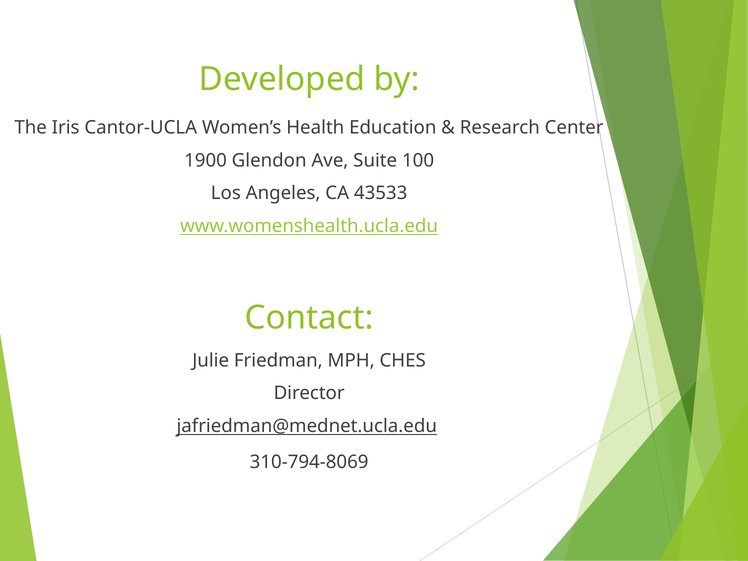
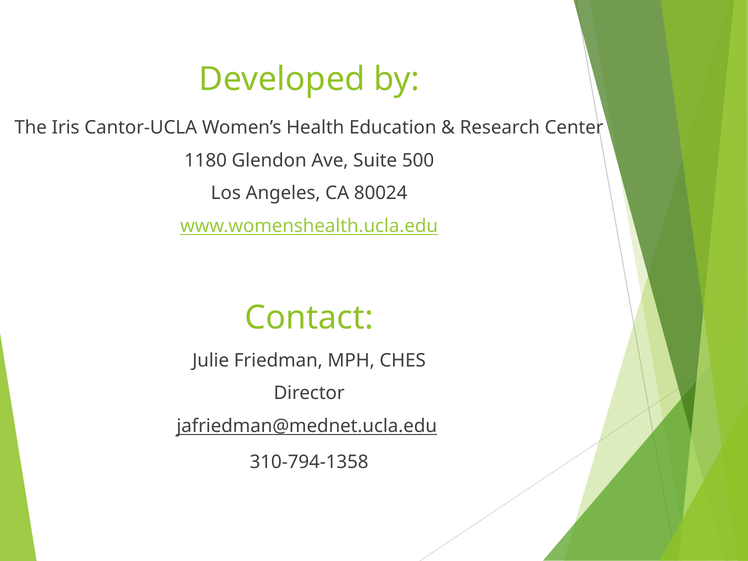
1900: 1900 -> 1180
100: 100 -> 500
43533: 43533 -> 80024
310-794-8069: 310-794-8069 -> 310-794-1358
